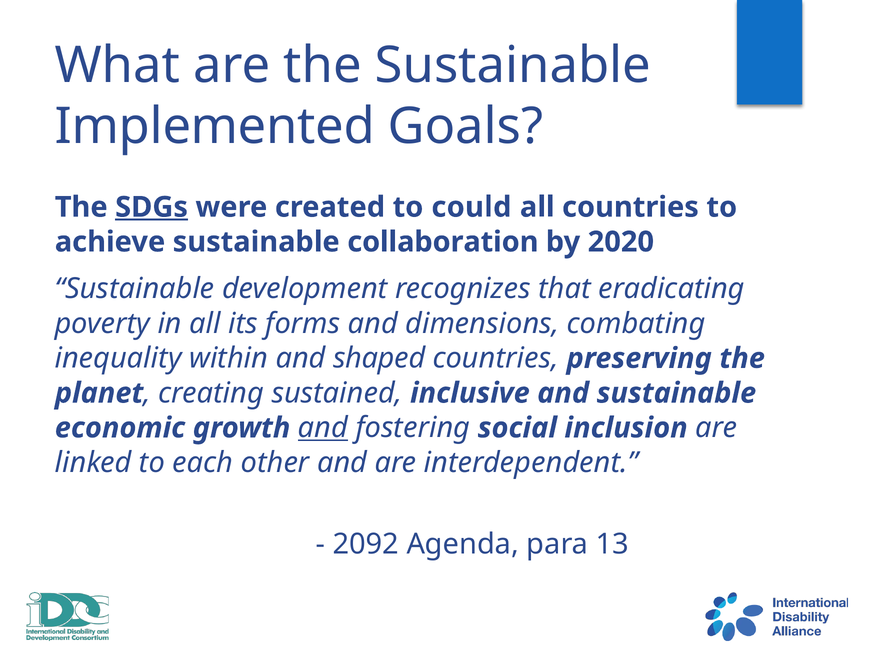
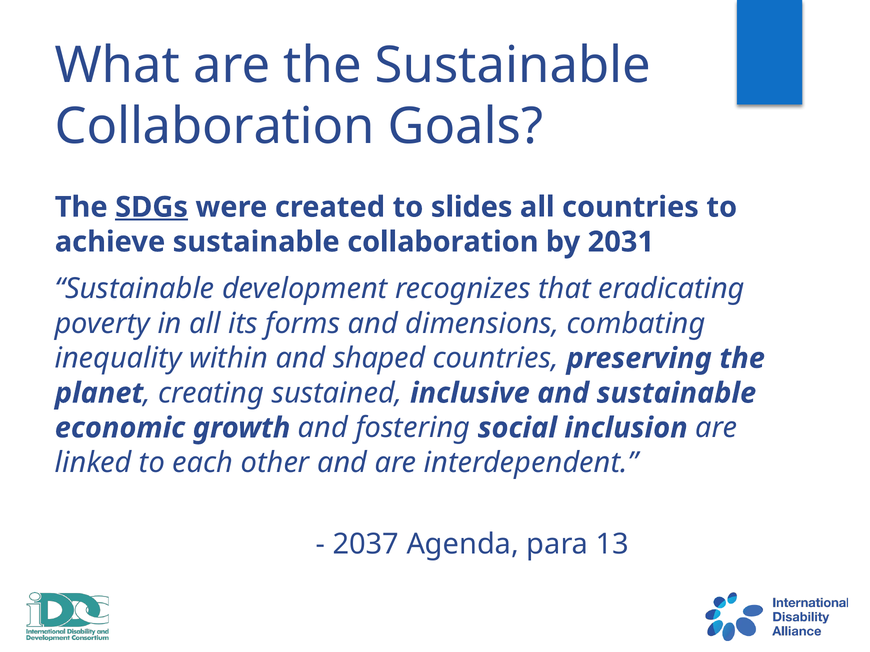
Implemented at (215, 126): Implemented -> Collaboration
could: could -> slides
2020: 2020 -> 2031
and at (323, 428) underline: present -> none
2092: 2092 -> 2037
